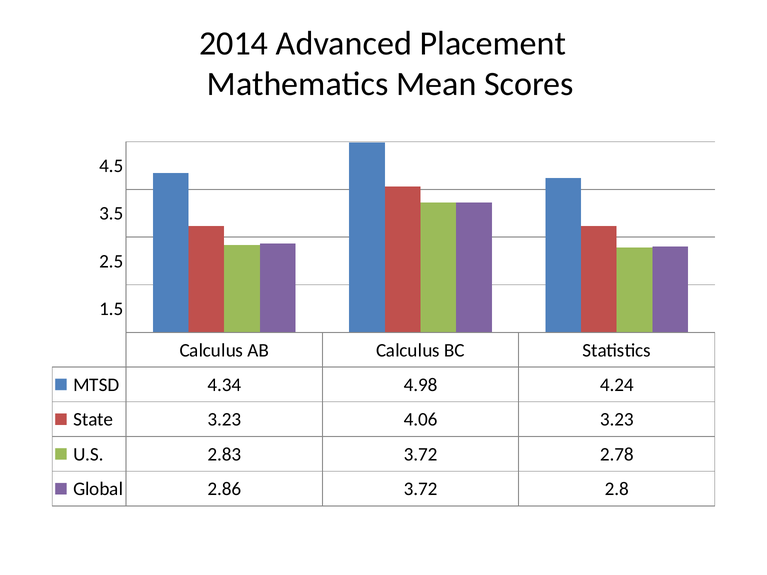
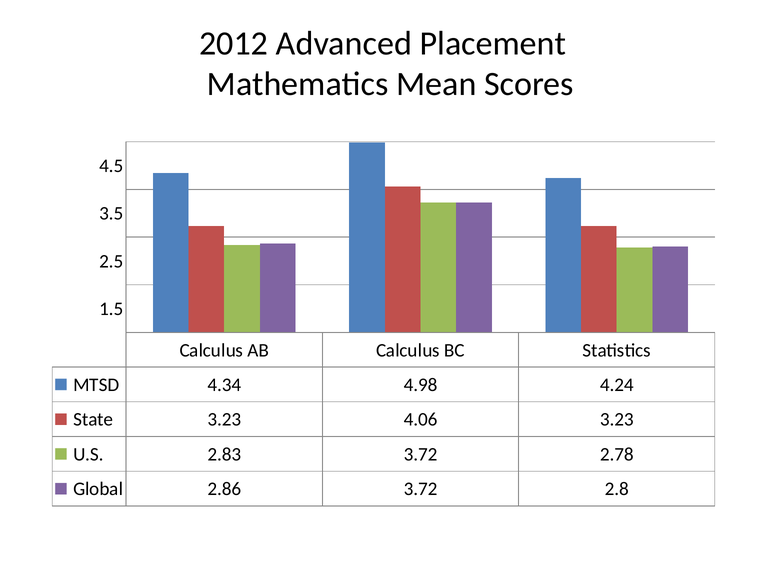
2014: 2014 -> 2012
